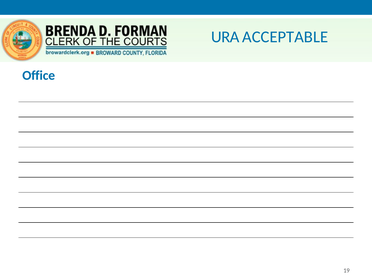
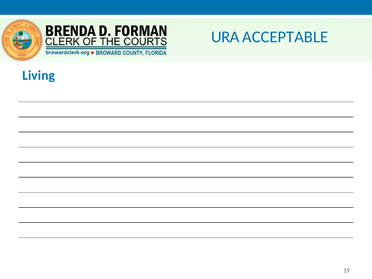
Office: Office -> Living
